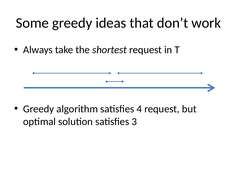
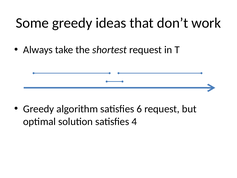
4: 4 -> 6
3: 3 -> 4
